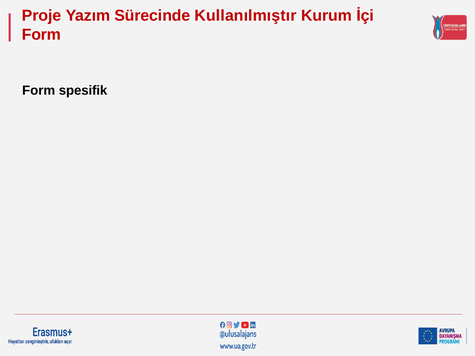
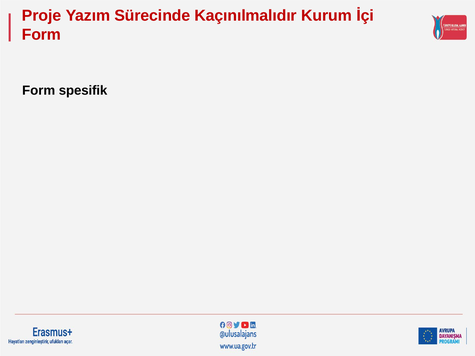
Kullanılmıştır: Kullanılmıştır -> Kaçınılmalıdır
